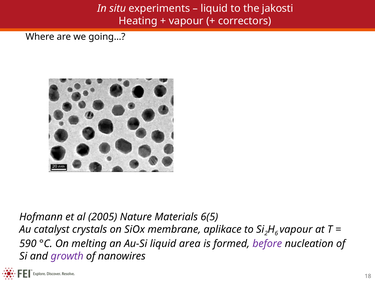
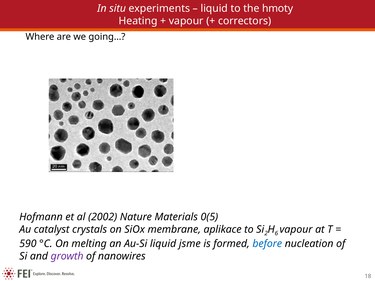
jakosti: jakosti -> hmoty
2005: 2005 -> 2002
6(5: 6(5 -> 0(5
area: area -> jsme
before colour: purple -> blue
